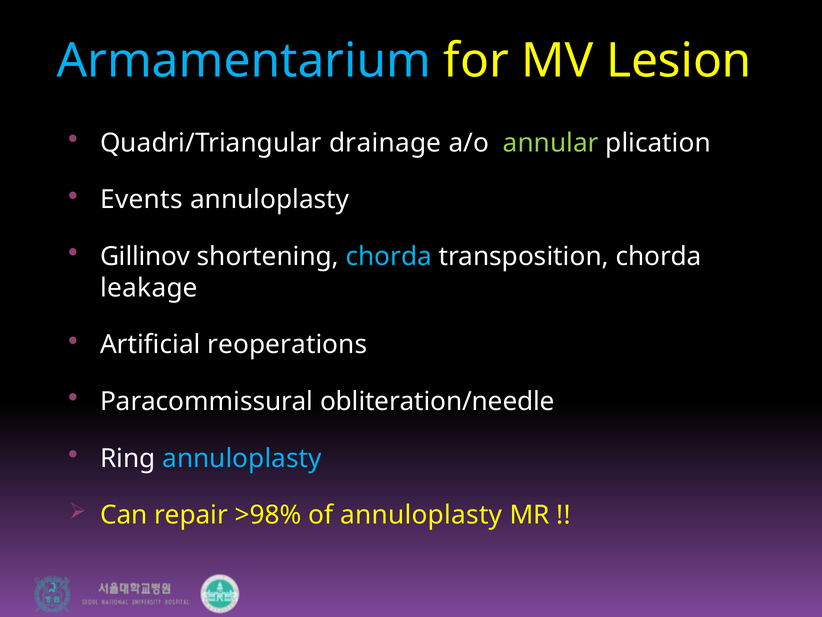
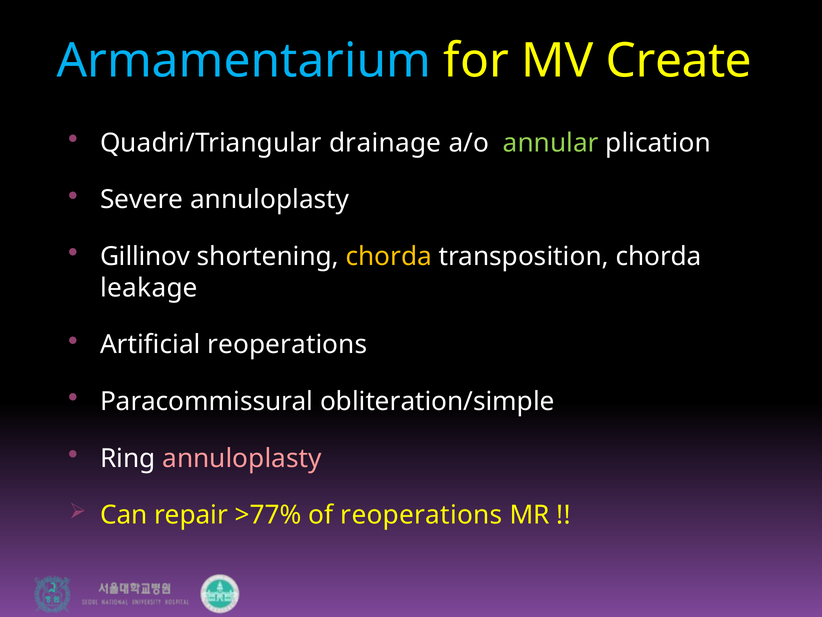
Lesion: Lesion -> Create
Events: Events -> Severe
chorda at (389, 256) colour: light blue -> yellow
obliteration/needle: obliteration/needle -> obliteration/simple
annuloplasty at (242, 458) colour: light blue -> pink
>98%: >98% -> >77%
of annuloplasty: annuloplasty -> reoperations
